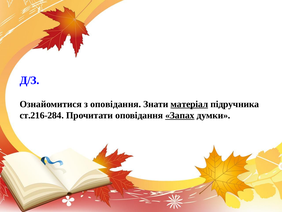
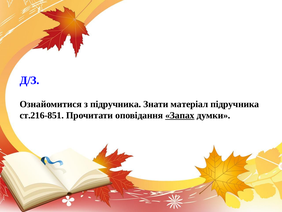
з оповідання: оповідання -> підручника
матеріал underline: present -> none
ст.216-284: ст.216-284 -> ст.216-851
